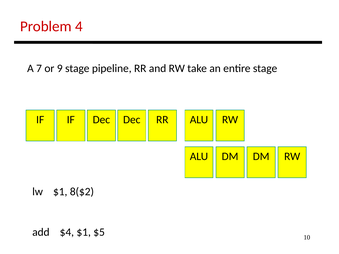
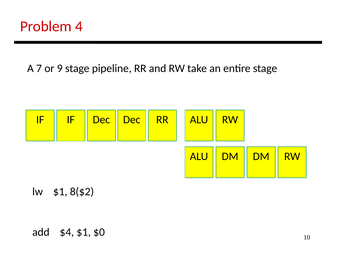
$5: $5 -> $0
